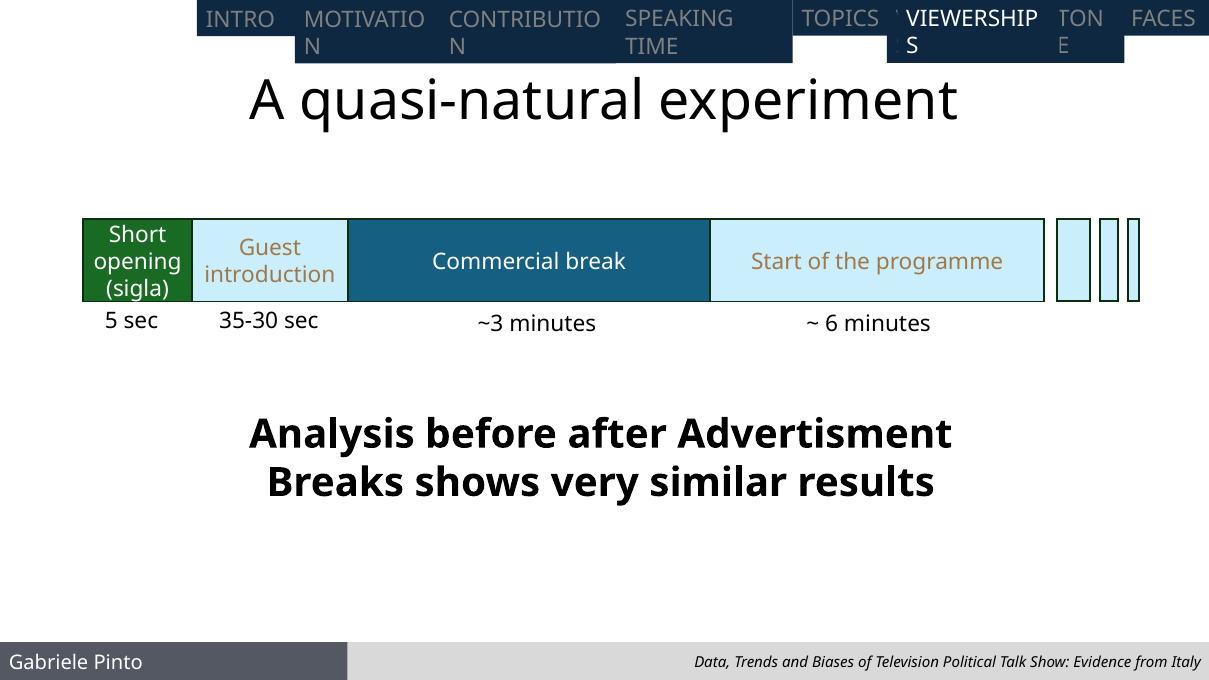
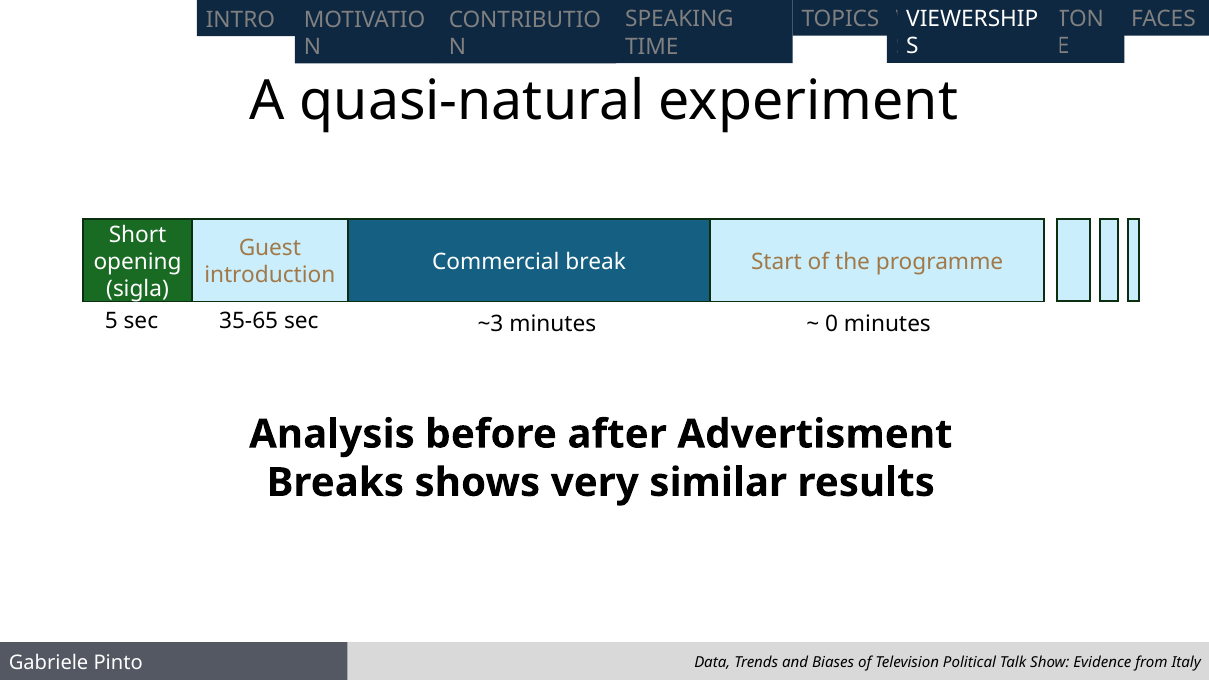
35-30: 35-30 -> 35-65
6: 6 -> 0
